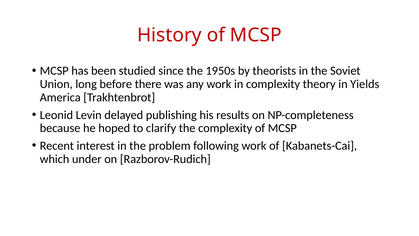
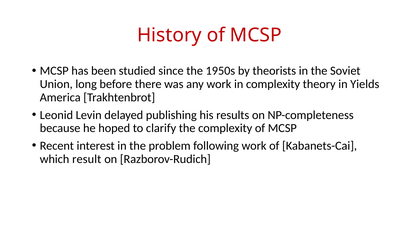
under: under -> result
